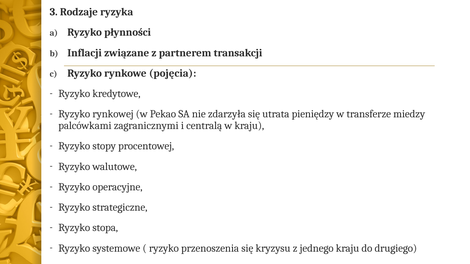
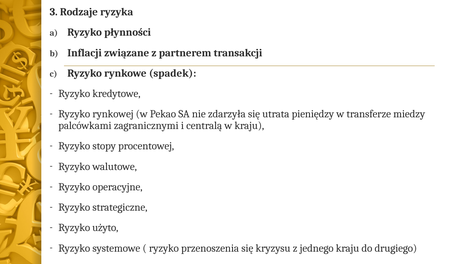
pojęcia: pojęcia -> spadek
stopa: stopa -> użyto
